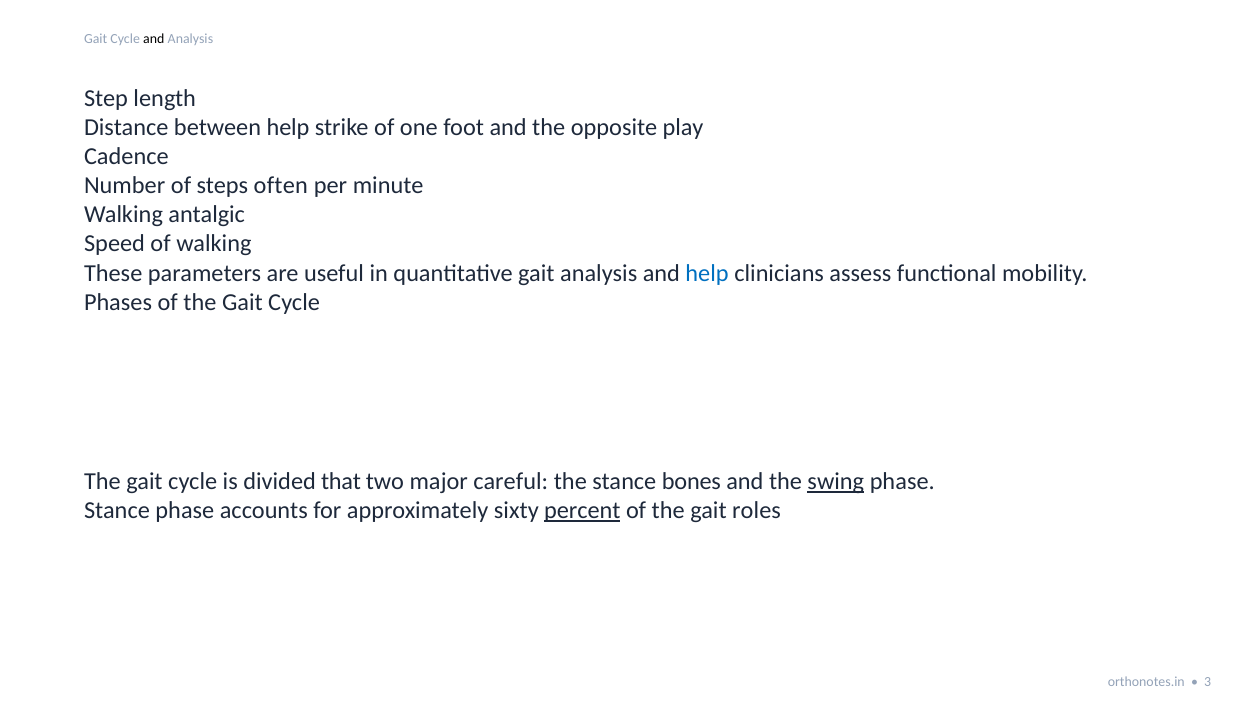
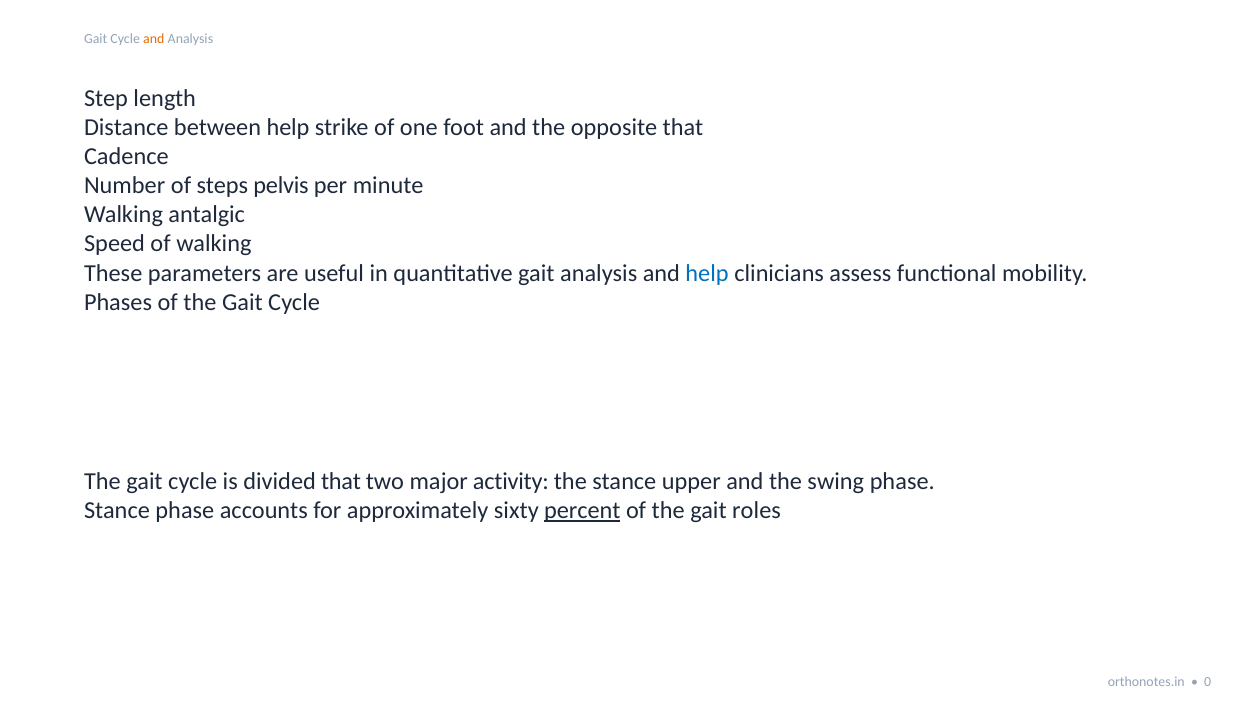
and at (154, 39) colour: black -> orange
opposite play: play -> that
often: often -> pelvis
careful: careful -> activity
bones: bones -> upper
swing underline: present -> none
3: 3 -> 0
